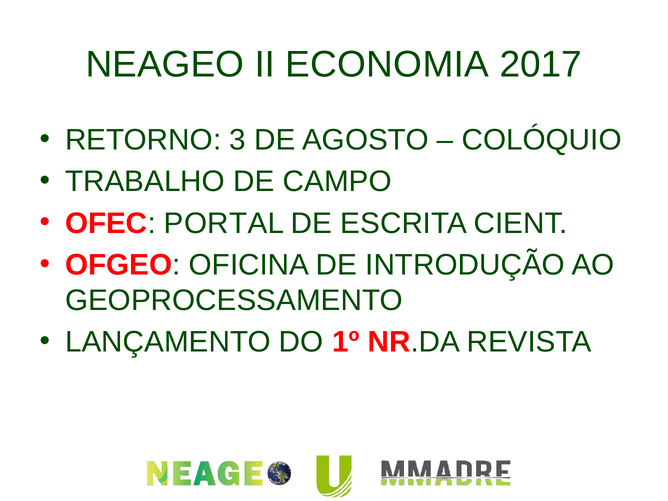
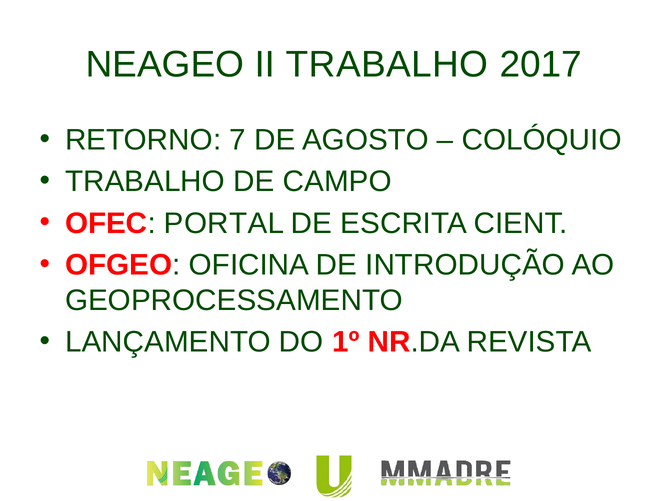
II ECONOMIA: ECONOMIA -> TRABALHO
3: 3 -> 7
